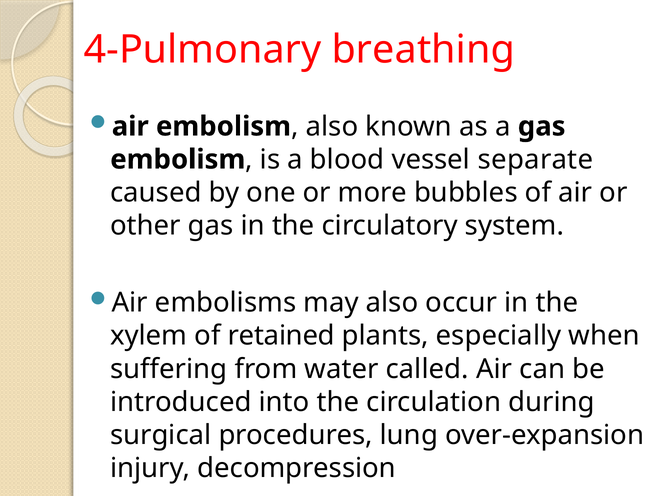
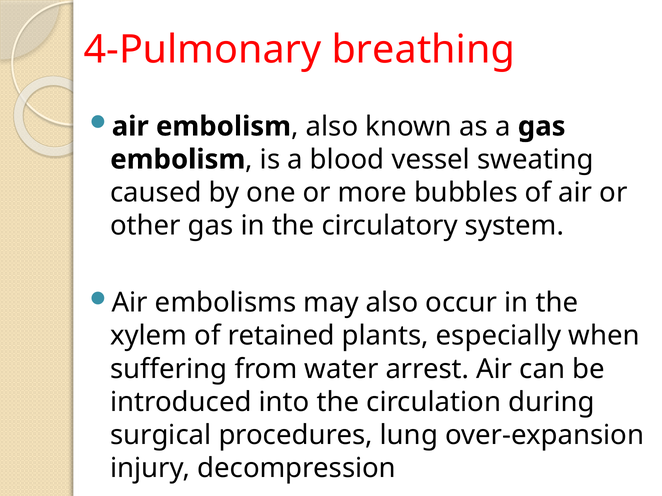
separate: separate -> sweating
called: called -> arrest
